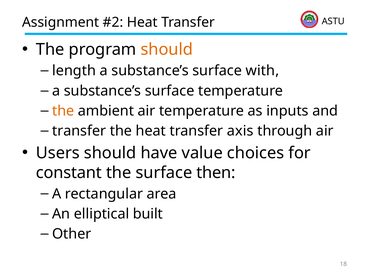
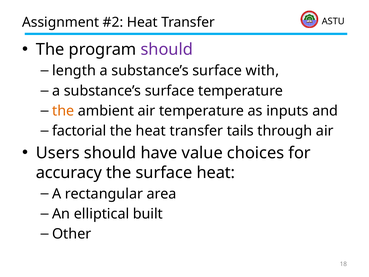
should at (167, 50) colour: orange -> purple
transfer at (79, 131): transfer -> factorial
axis: axis -> tails
constant: constant -> accuracy
surface then: then -> heat
